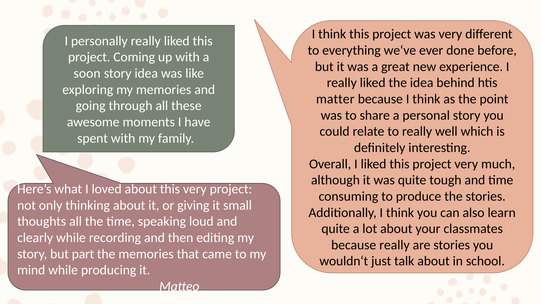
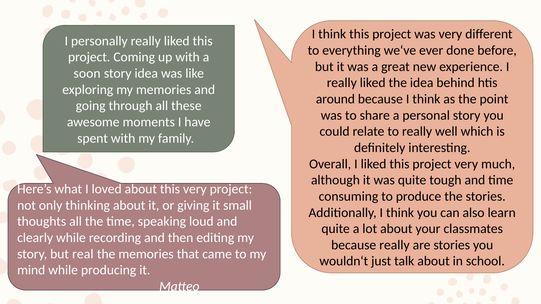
matter: matter -> around
part: part -> real
